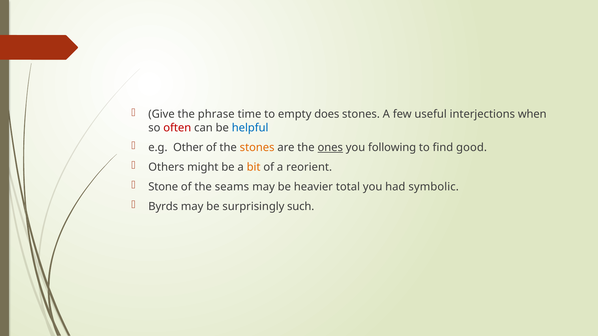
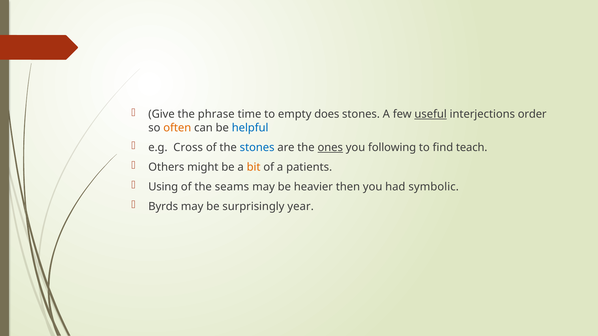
useful underline: none -> present
when: when -> order
often colour: red -> orange
Other: Other -> Cross
stones at (257, 148) colour: orange -> blue
good: good -> teach
reorient: reorient -> patients
Stone: Stone -> Using
total: total -> then
such: such -> year
